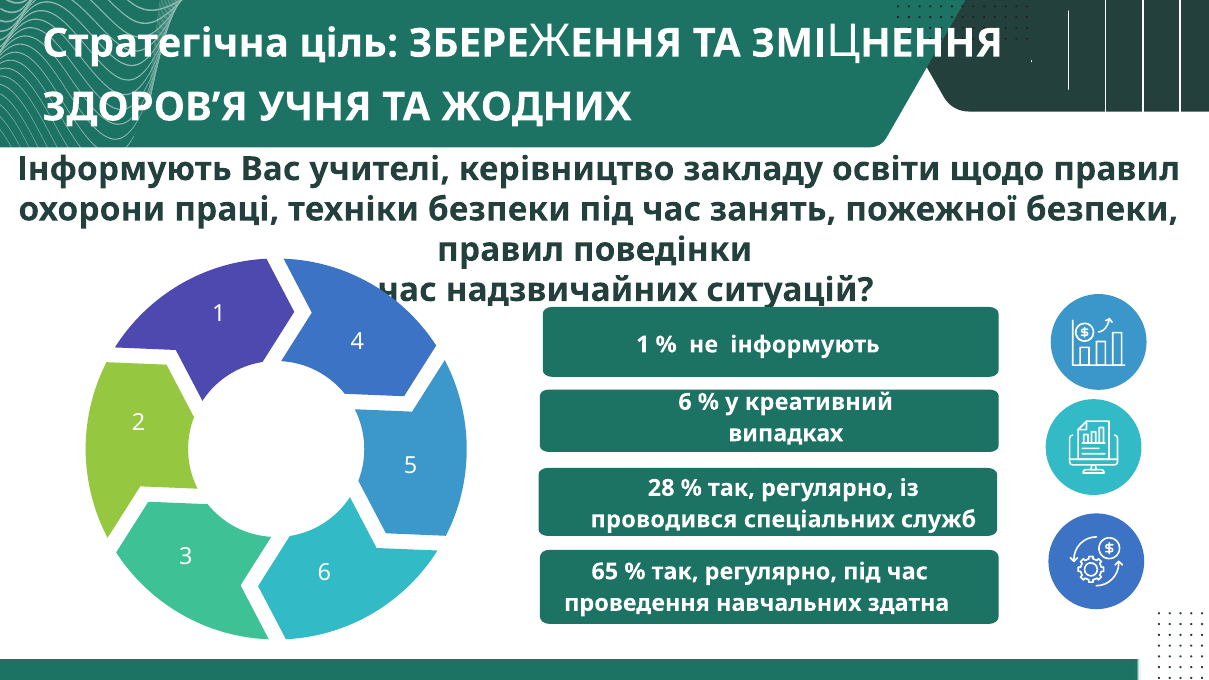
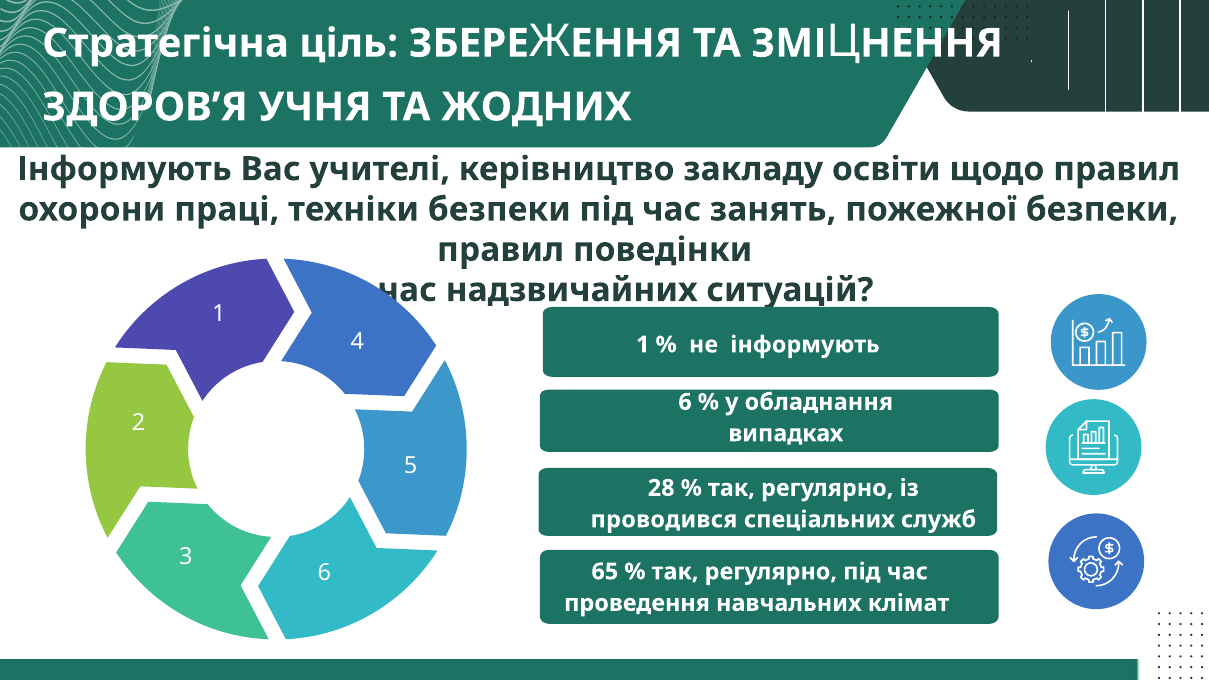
креативний: креативний -> обладнання
здатна: здатна -> клімат
